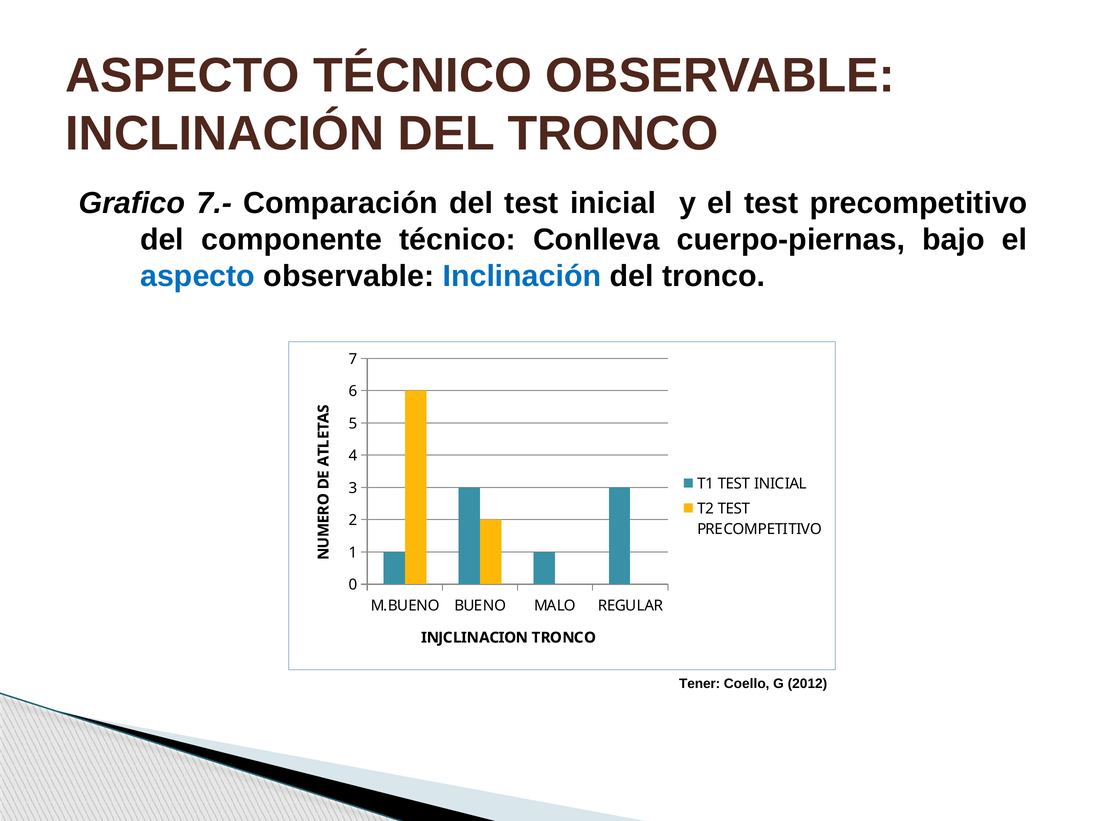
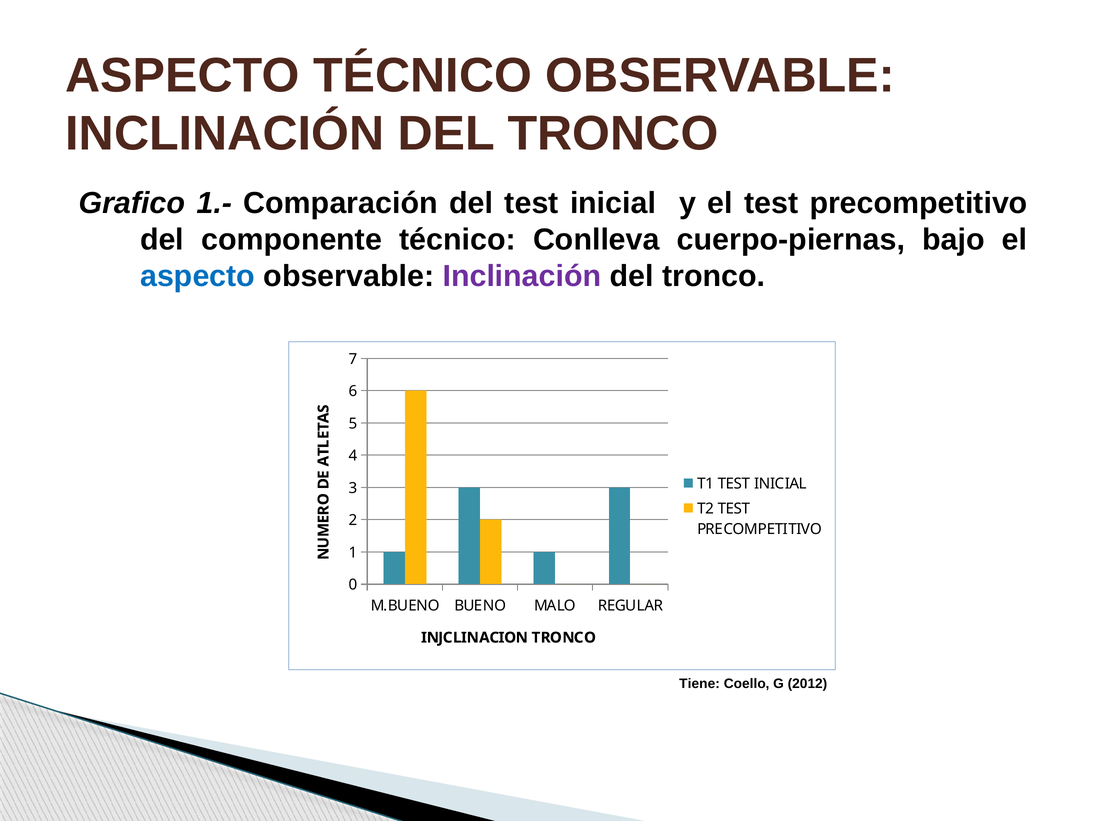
7.-: 7.- -> 1.-
Inclinación at (522, 276) colour: blue -> purple
Tener: Tener -> Tiene
